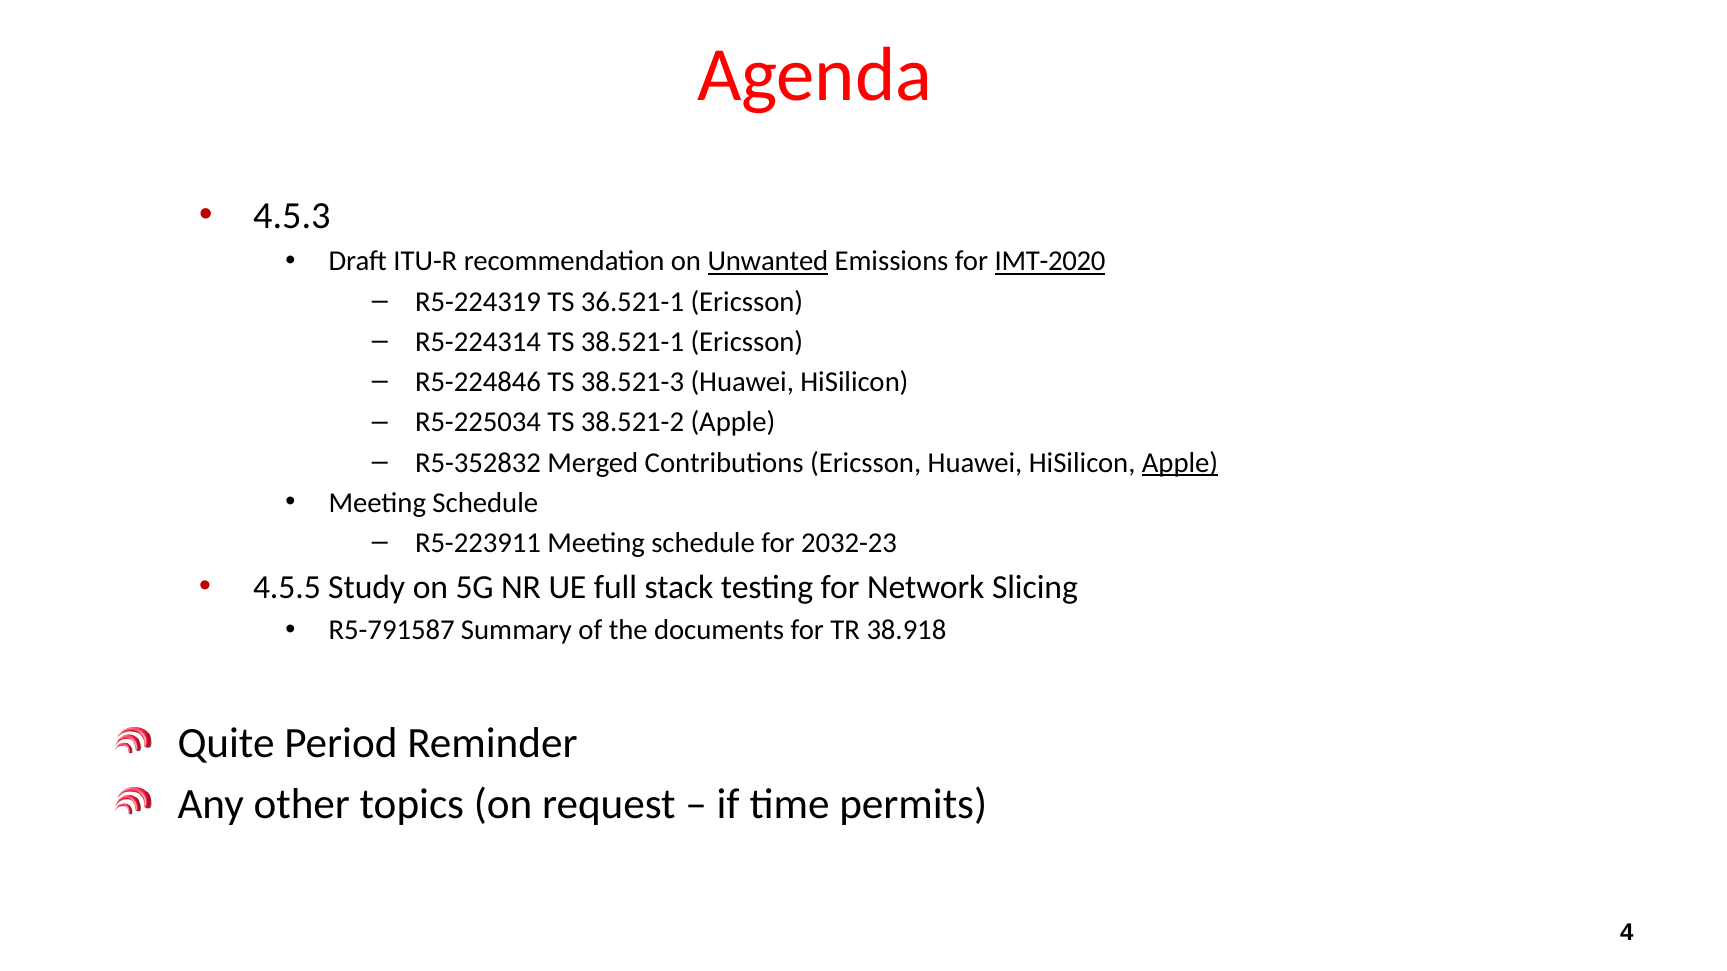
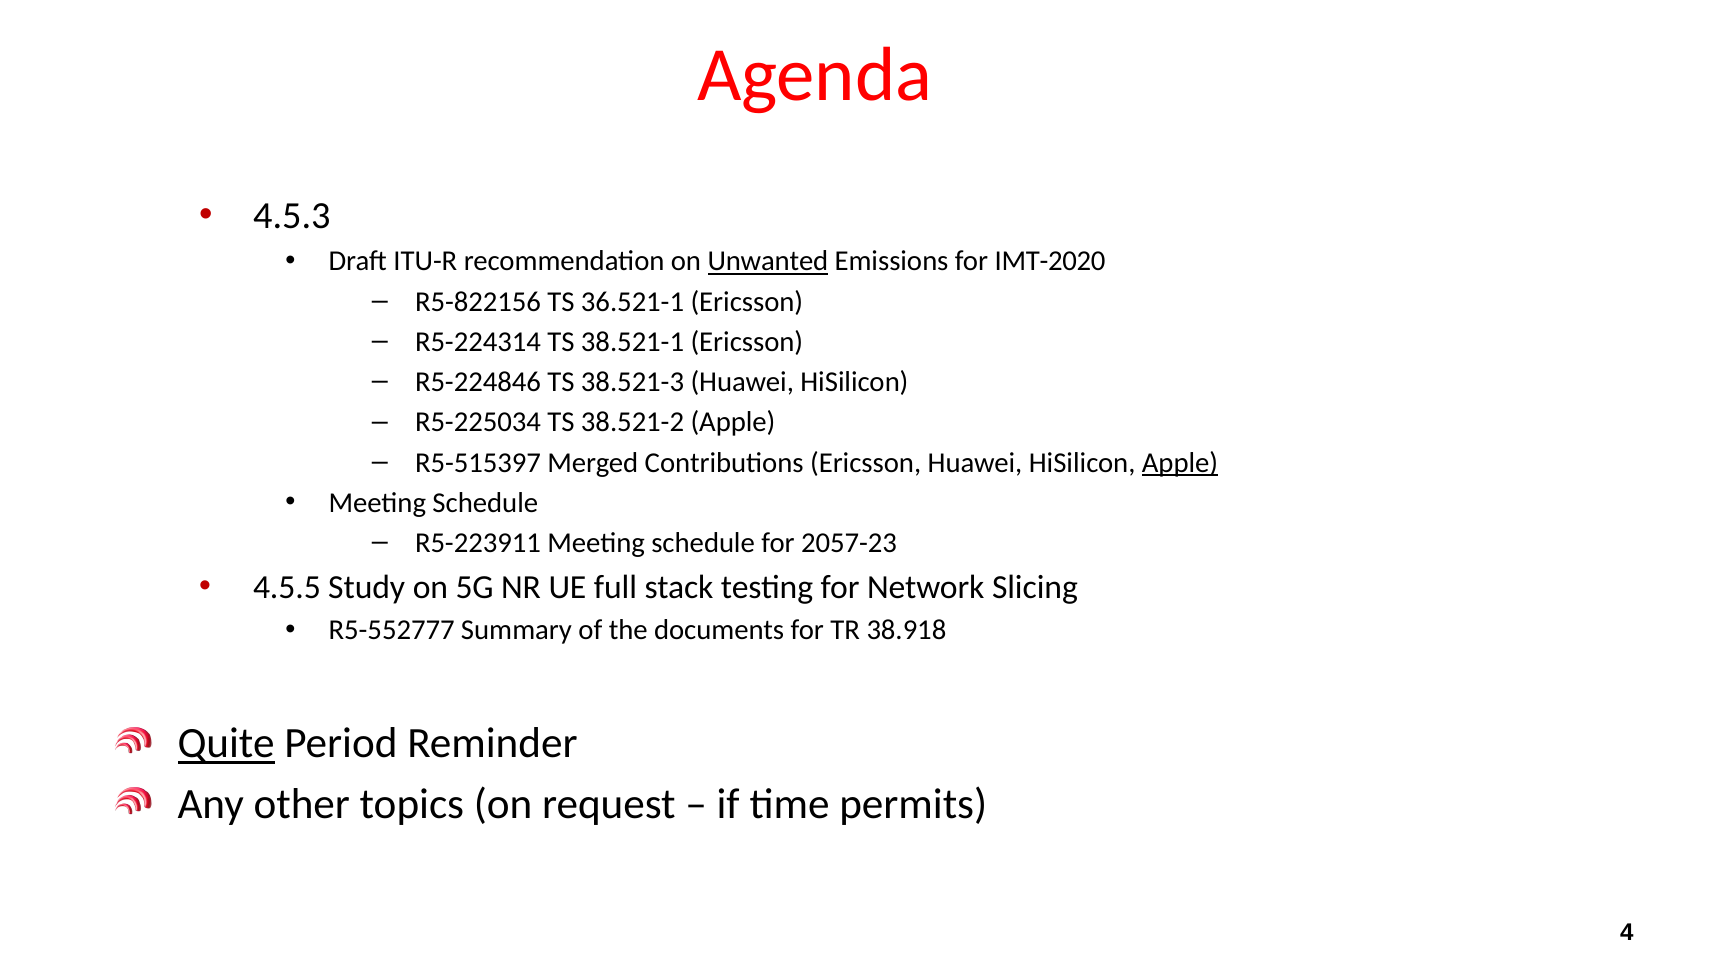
IMT-2020 underline: present -> none
R5-224319: R5-224319 -> R5-822156
R5-352832: R5-352832 -> R5-515397
2032-23: 2032-23 -> 2057-23
R5-791587: R5-791587 -> R5-552777
Quite underline: none -> present
